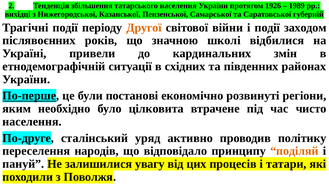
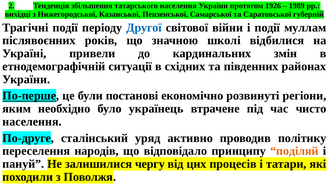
Другої colour: orange -> blue
заходом: заходом -> муллам
цілковита: цілковита -> українець
увагу: увагу -> чергу
